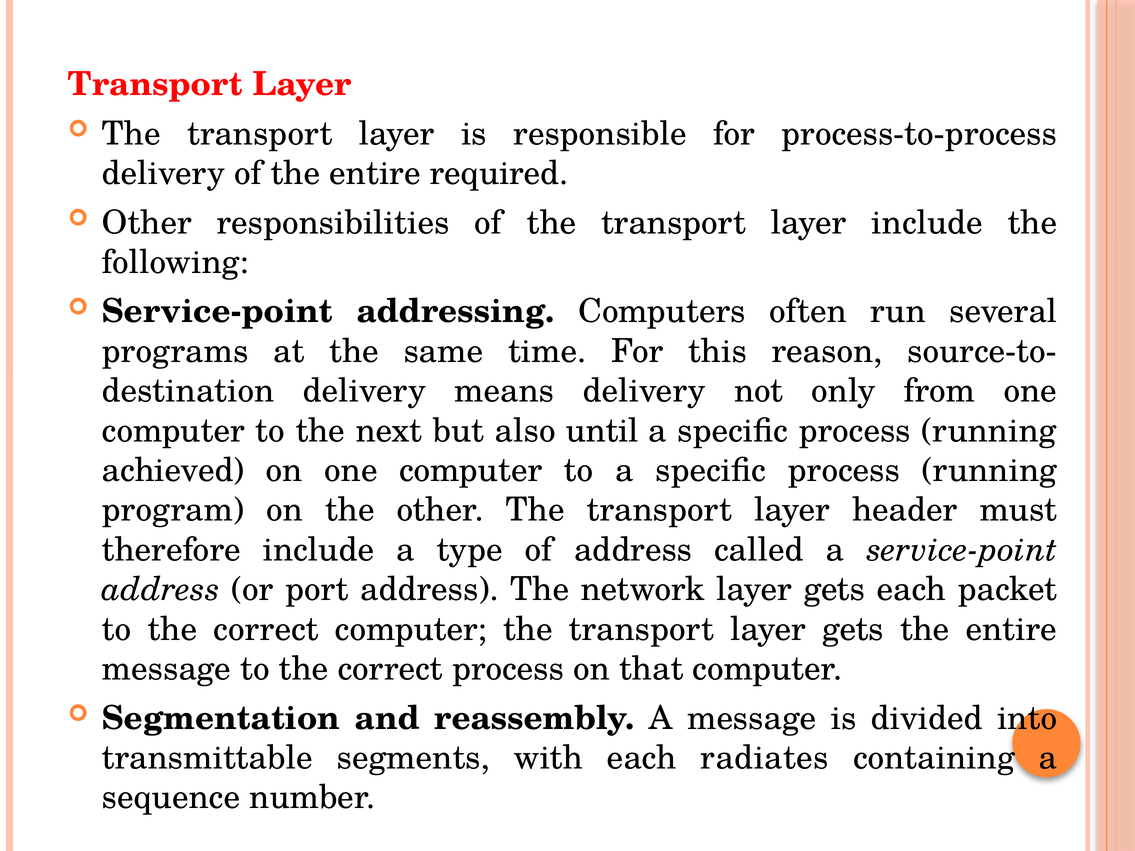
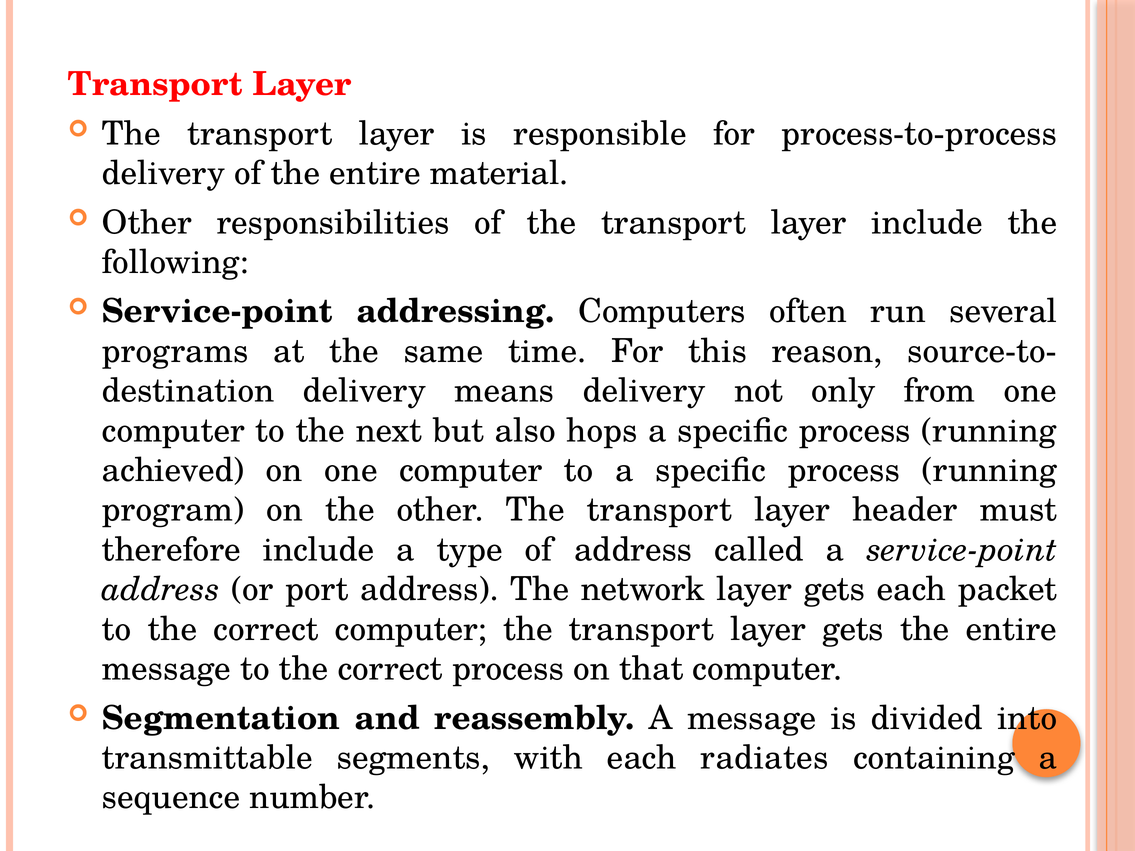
required: required -> material
until: until -> hops
